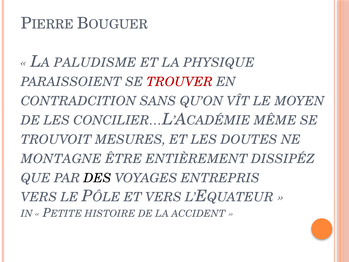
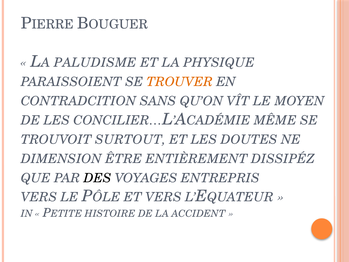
TROUVER colour: red -> orange
MESURES: MESURES -> SURTOUT
MONTAGNE: MONTAGNE -> DIMENSION
